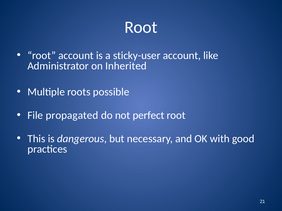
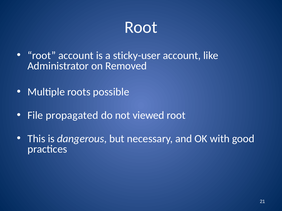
Inherited: Inherited -> Removed
perfect: perfect -> viewed
